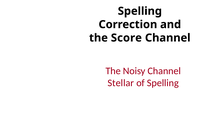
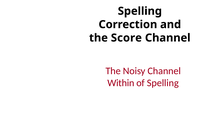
Stellar: Stellar -> Within
